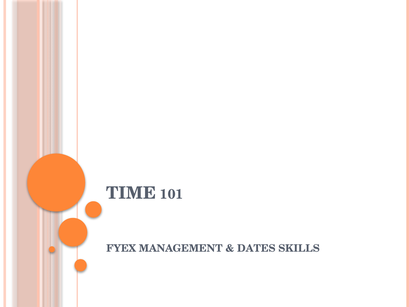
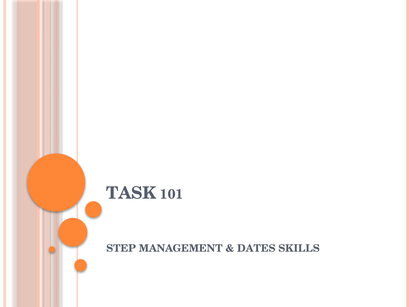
TIME: TIME -> TASK
FYEX: FYEX -> STEP
